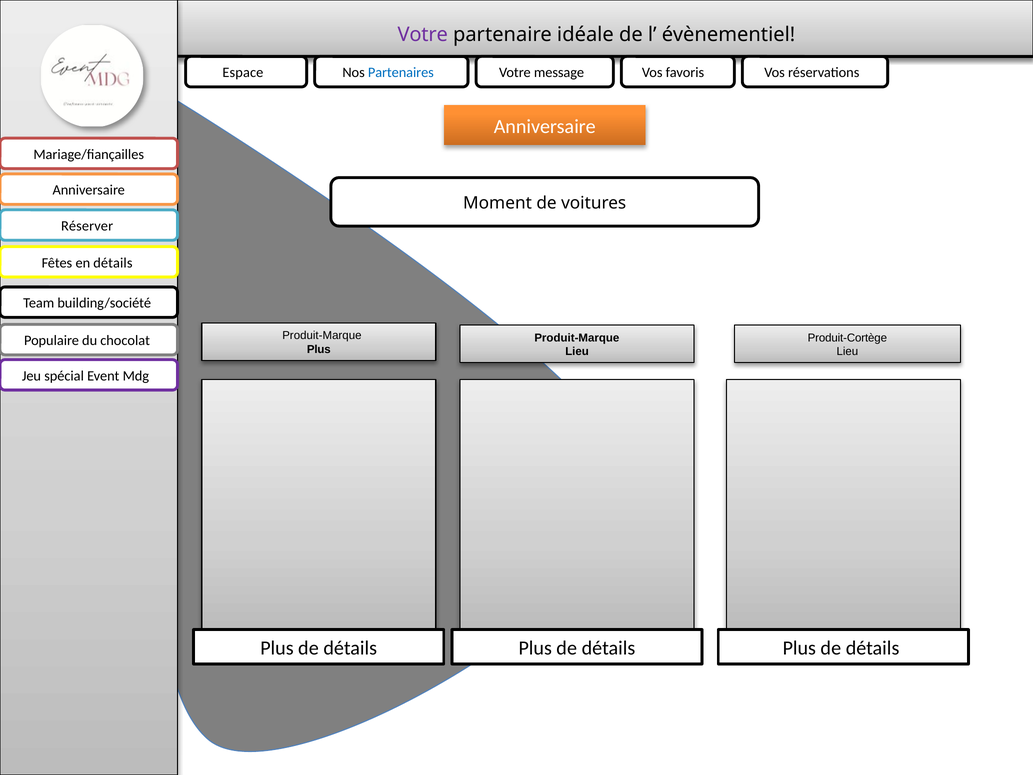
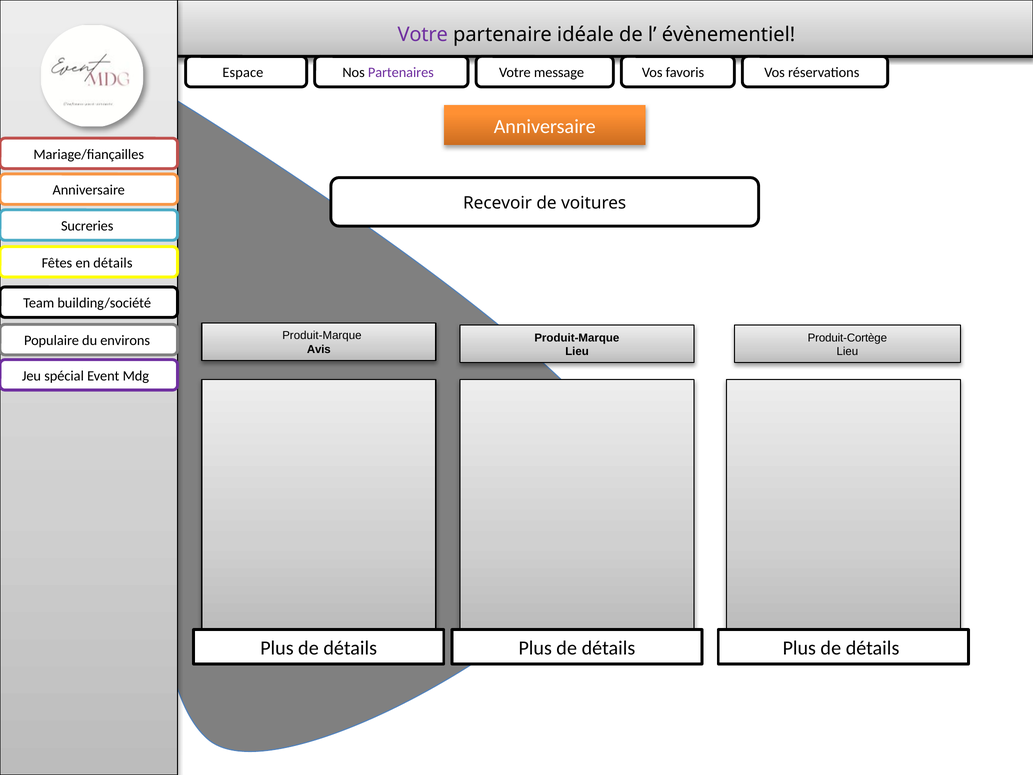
Partenaires colour: blue -> purple
Moment: Moment -> Recevoir
Réserver: Réserver -> Sucreries
chocolat: chocolat -> environs
Plus at (319, 349): Plus -> Avis
